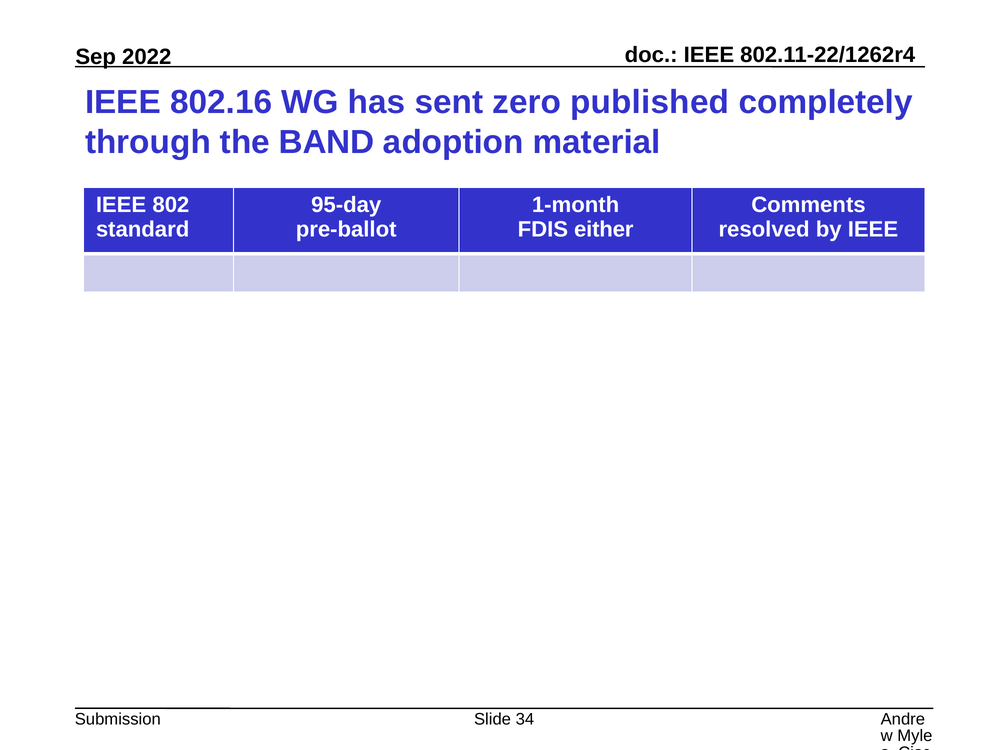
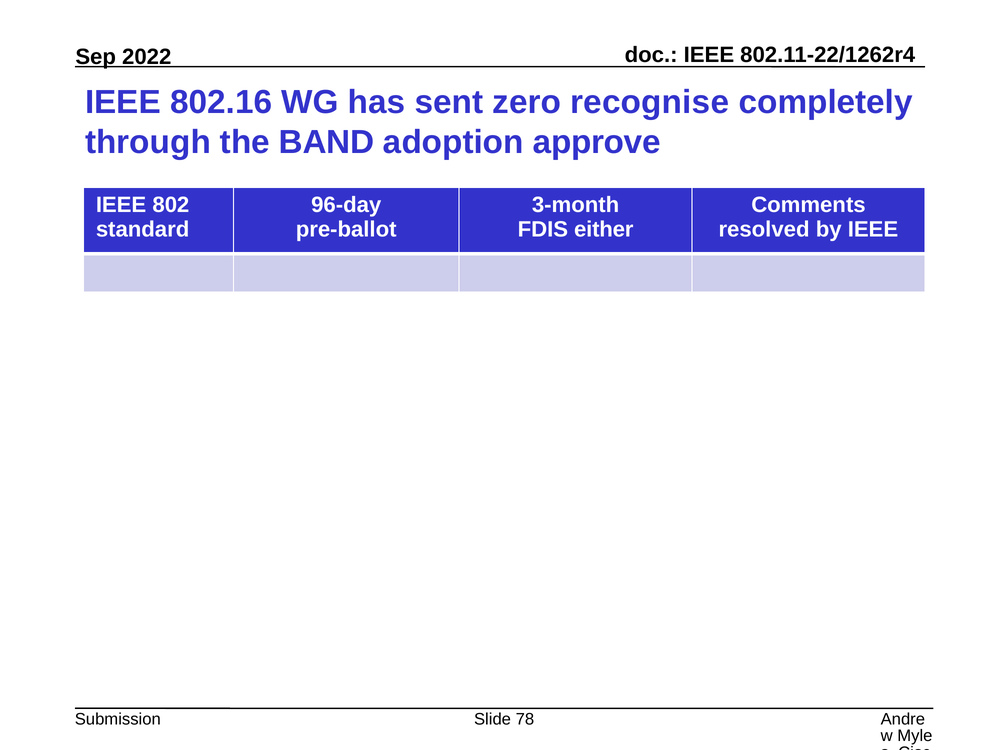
published: published -> recognise
material: material -> approve
95-day: 95-day -> 96-day
1-month: 1-month -> 3-month
34: 34 -> 78
